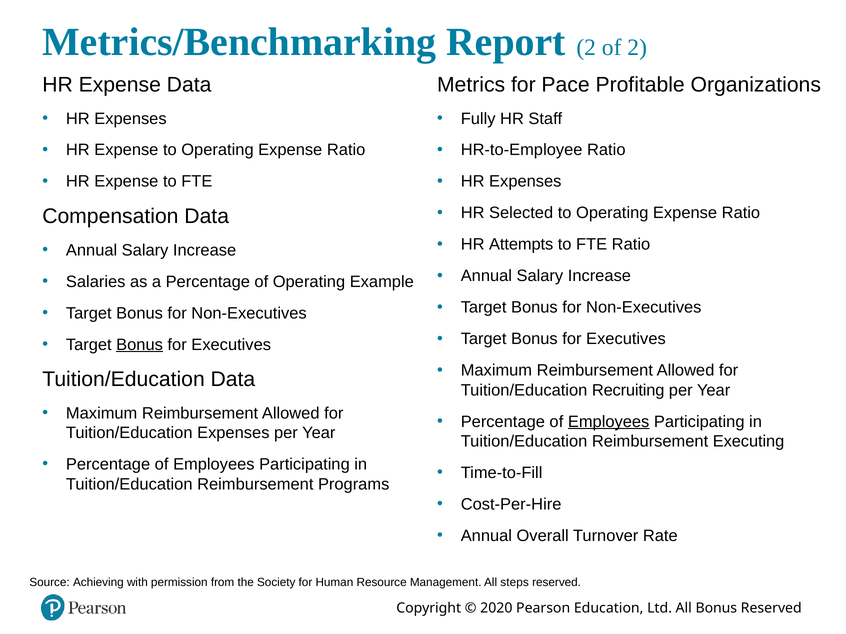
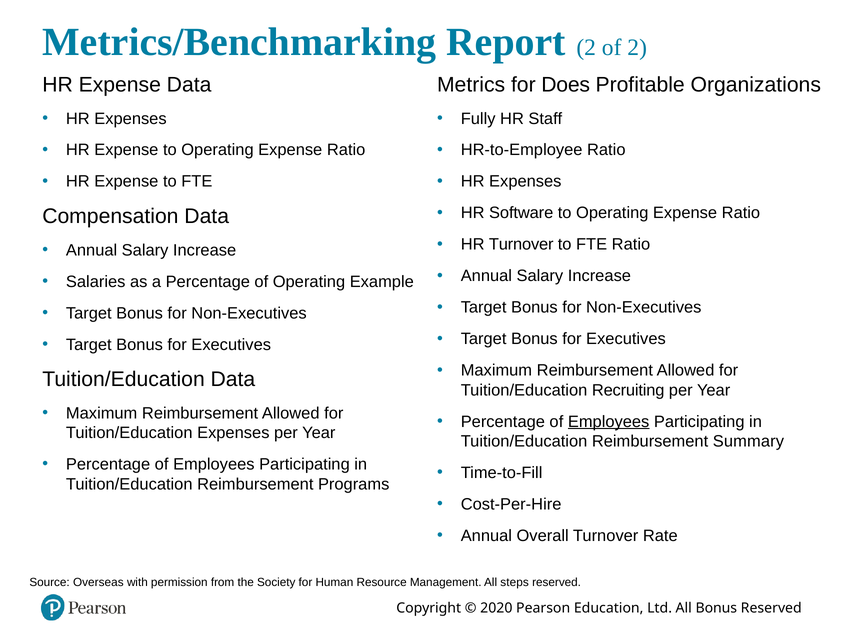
Pace: Pace -> Does
Selected: Selected -> Software
HR Attempts: Attempts -> Turnover
Bonus at (140, 345) underline: present -> none
Executing: Executing -> Summary
Achieving: Achieving -> Overseas
